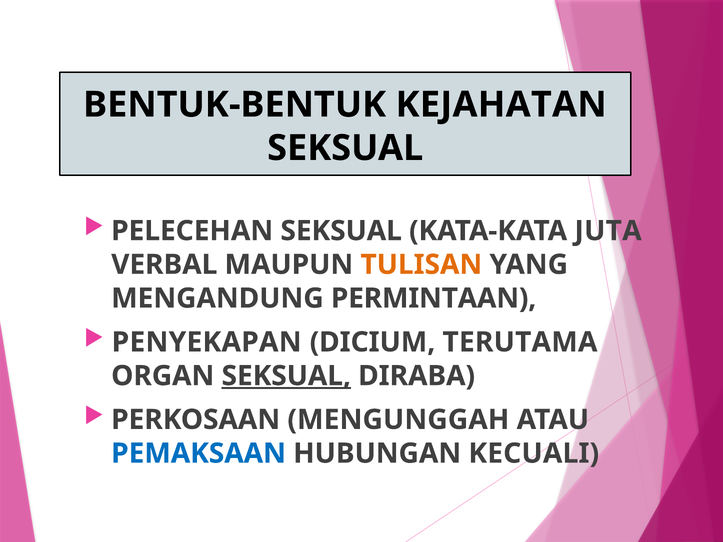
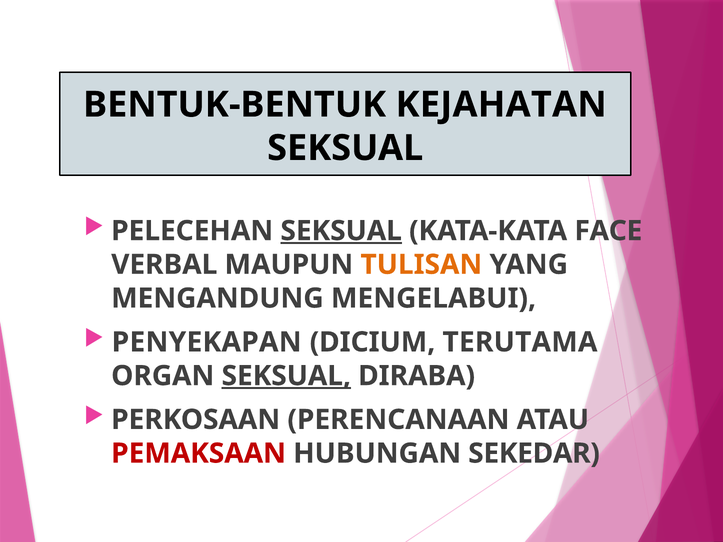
SEKSUAL at (341, 231) underline: none -> present
JUTA: JUTA -> FACE
PERMINTAAN: PERMINTAAN -> MENGELABUI
MENGUNGGAH: MENGUNGGAH -> PERENCANAAN
PEMAKSAAN colour: blue -> red
KECUALI: KECUALI -> SEKEDAR
